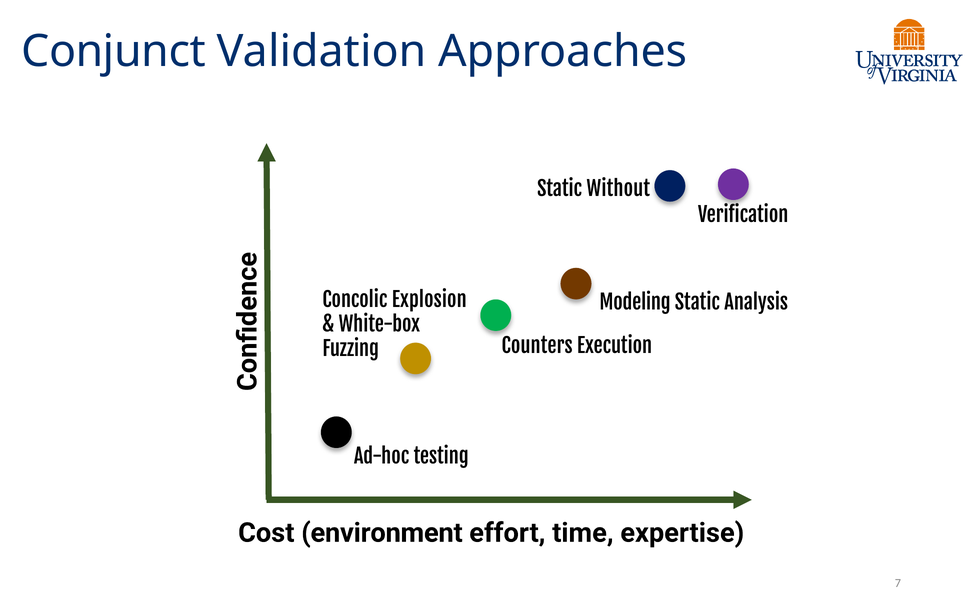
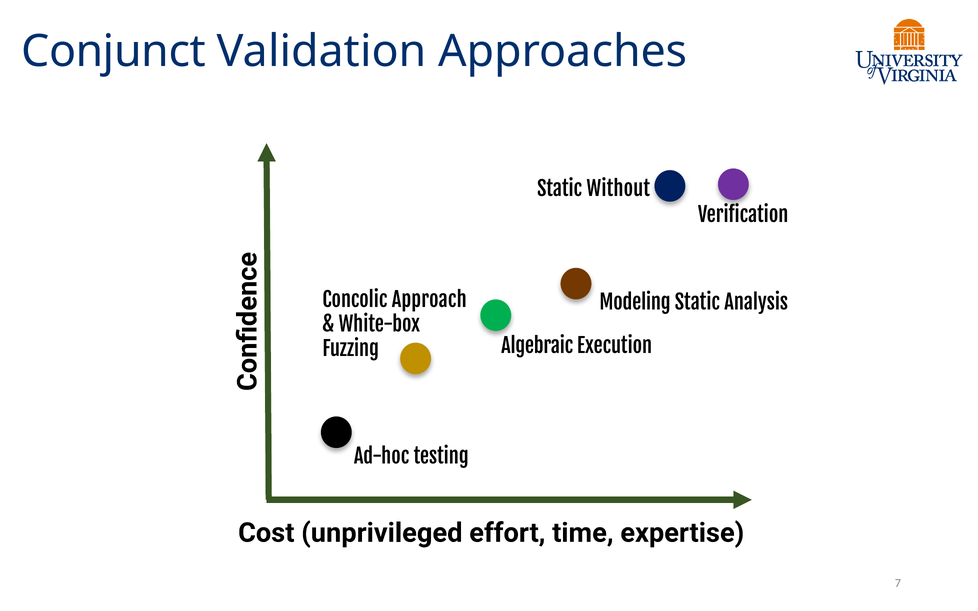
Explosion: Explosion -> Approach
Counters: Counters -> Algebraic
environment: environment -> unprivileged
